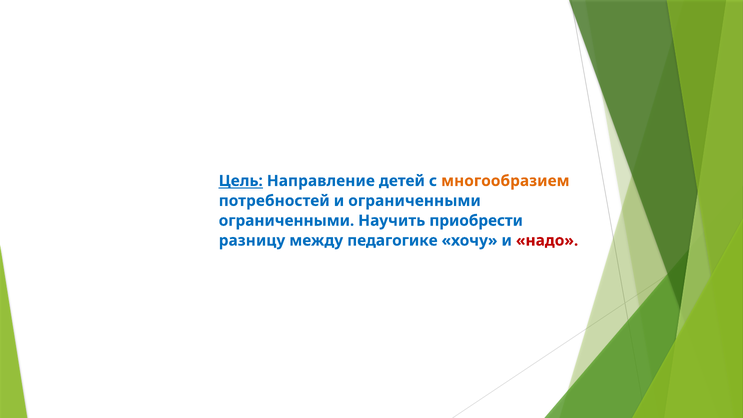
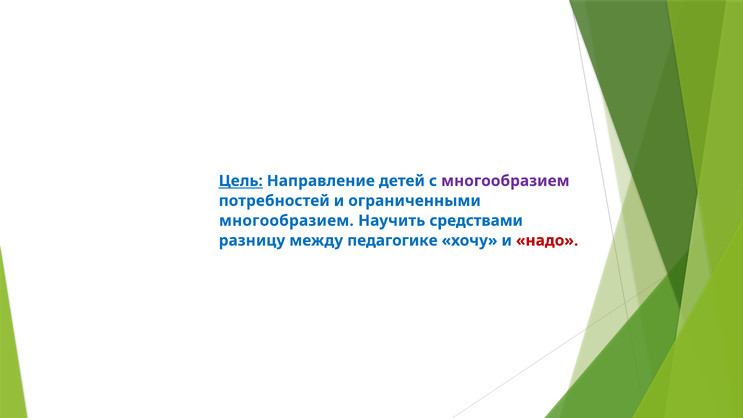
многообразием at (505, 181) colour: orange -> purple
ограниченными at (286, 221): ограниченными -> многообразием
приобрести: приобрести -> средствами
